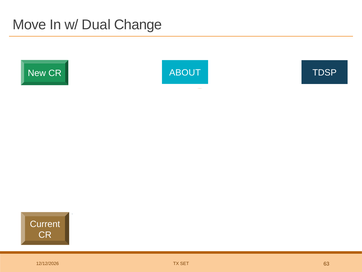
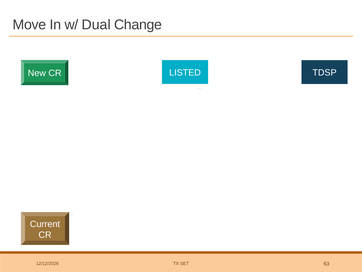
ABOUT: ABOUT -> LISTED
